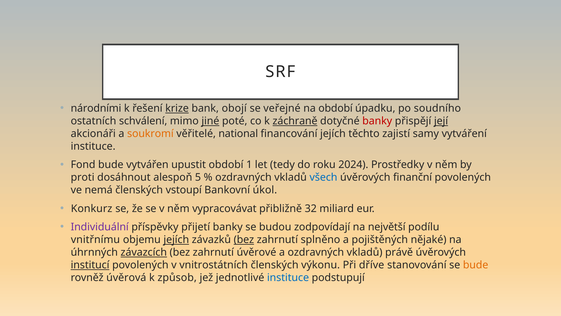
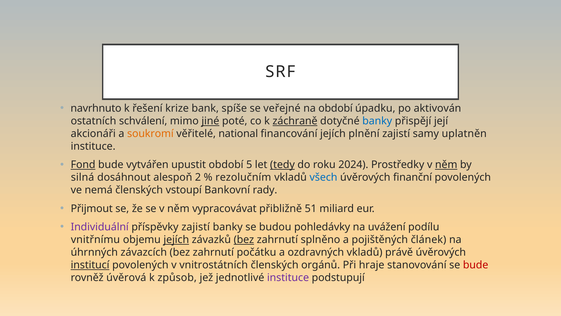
národními: národními -> navrhnuto
krize underline: present -> none
obojí: obojí -> spíše
soudního: soudního -> aktivován
banky at (377, 121) colour: red -> blue
její underline: present -> none
těchto: těchto -> plnění
vytváření: vytváření -> uplatněn
Fond underline: none -> present
1: 1 -> 5
tedy underline: none -> present
něm at (446, 165) underline: none -> present
proti: proti -> silná
5: 5 -> 2
ozdravných at (243, 177): ozdravných -> rezolučním
úkol: úkol -> rady
Konkurz: Konkurz -> Přijmout
32: 32 -> 51
příspěvky přijetí: přijetí -> zajistí
zodpovídají: zodpovídají -> pohledávky
největší: největší -> uvážení
nějaké: nějaké -> článek
závazcích underline: present -> none
úvěrové: úvěrové -> počátku
výkonu: výkonu -> orgánů
dříve: dříve -> hraje
bude at (476, 265) colour: orange -> red
instituce at (288, 277) colour: blue -> purple
